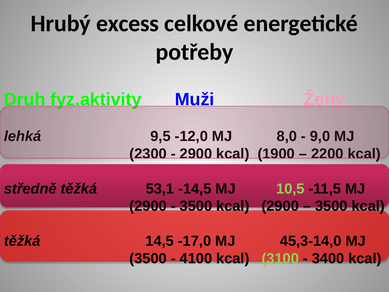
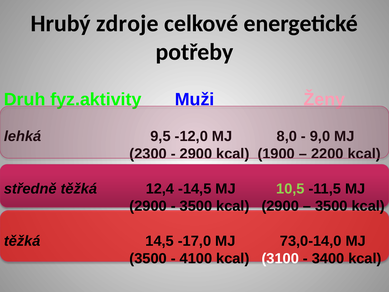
excess: excess -> zdroje
53,1: 53,1 -> 12,4
45,3-14,0: 45,3-14,0 -> 73,0-14,0
3100 colour: light green -> white
